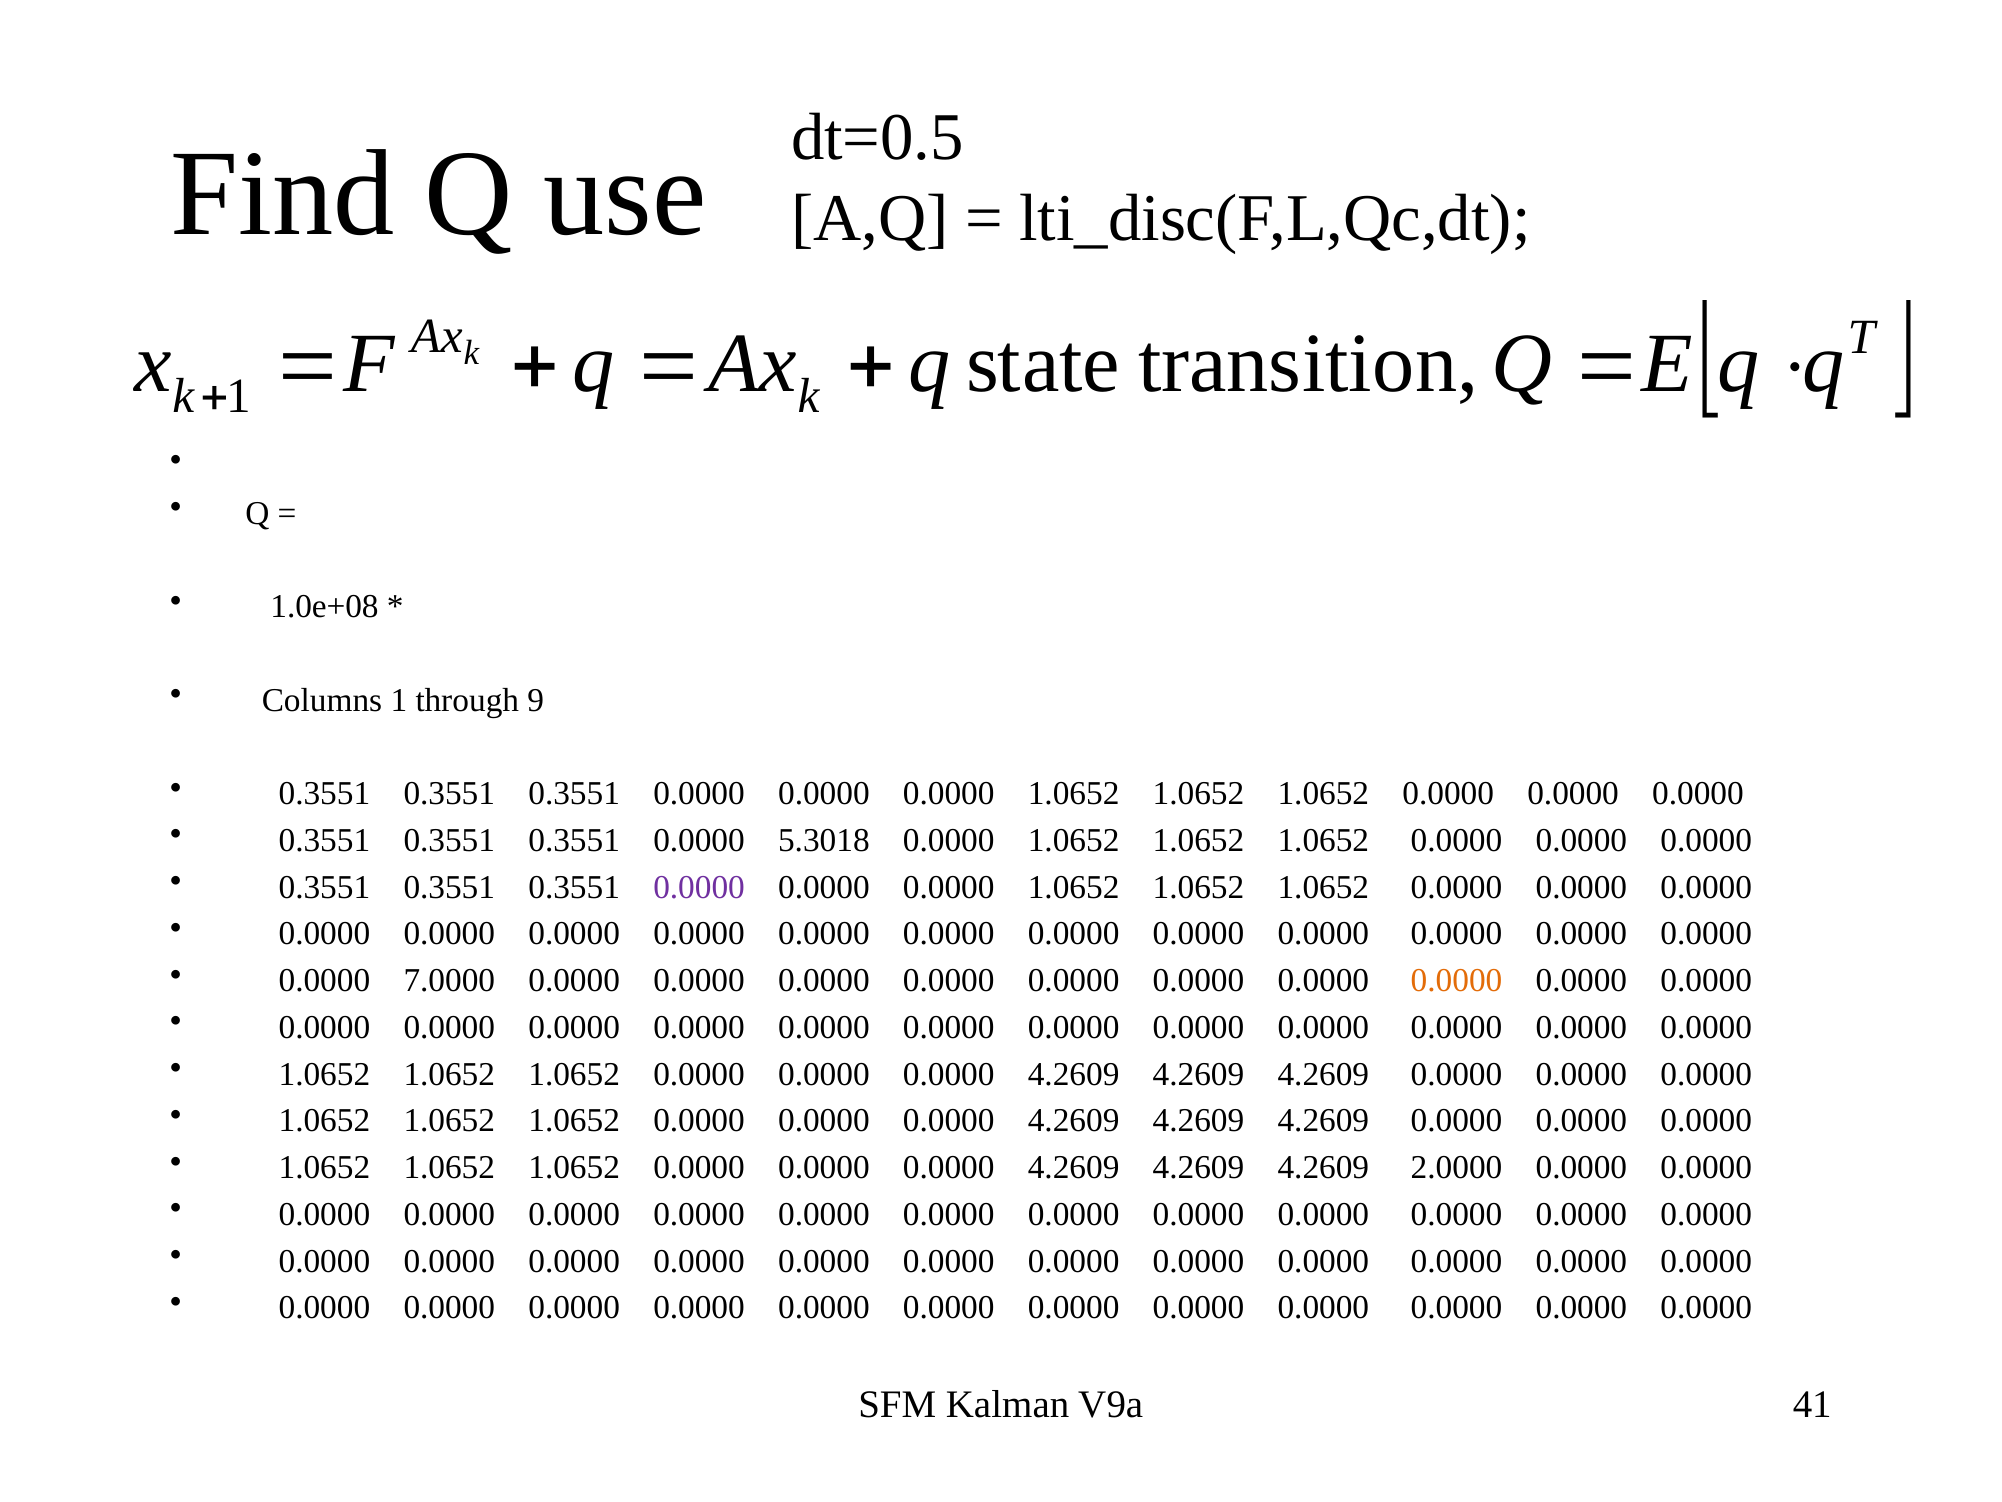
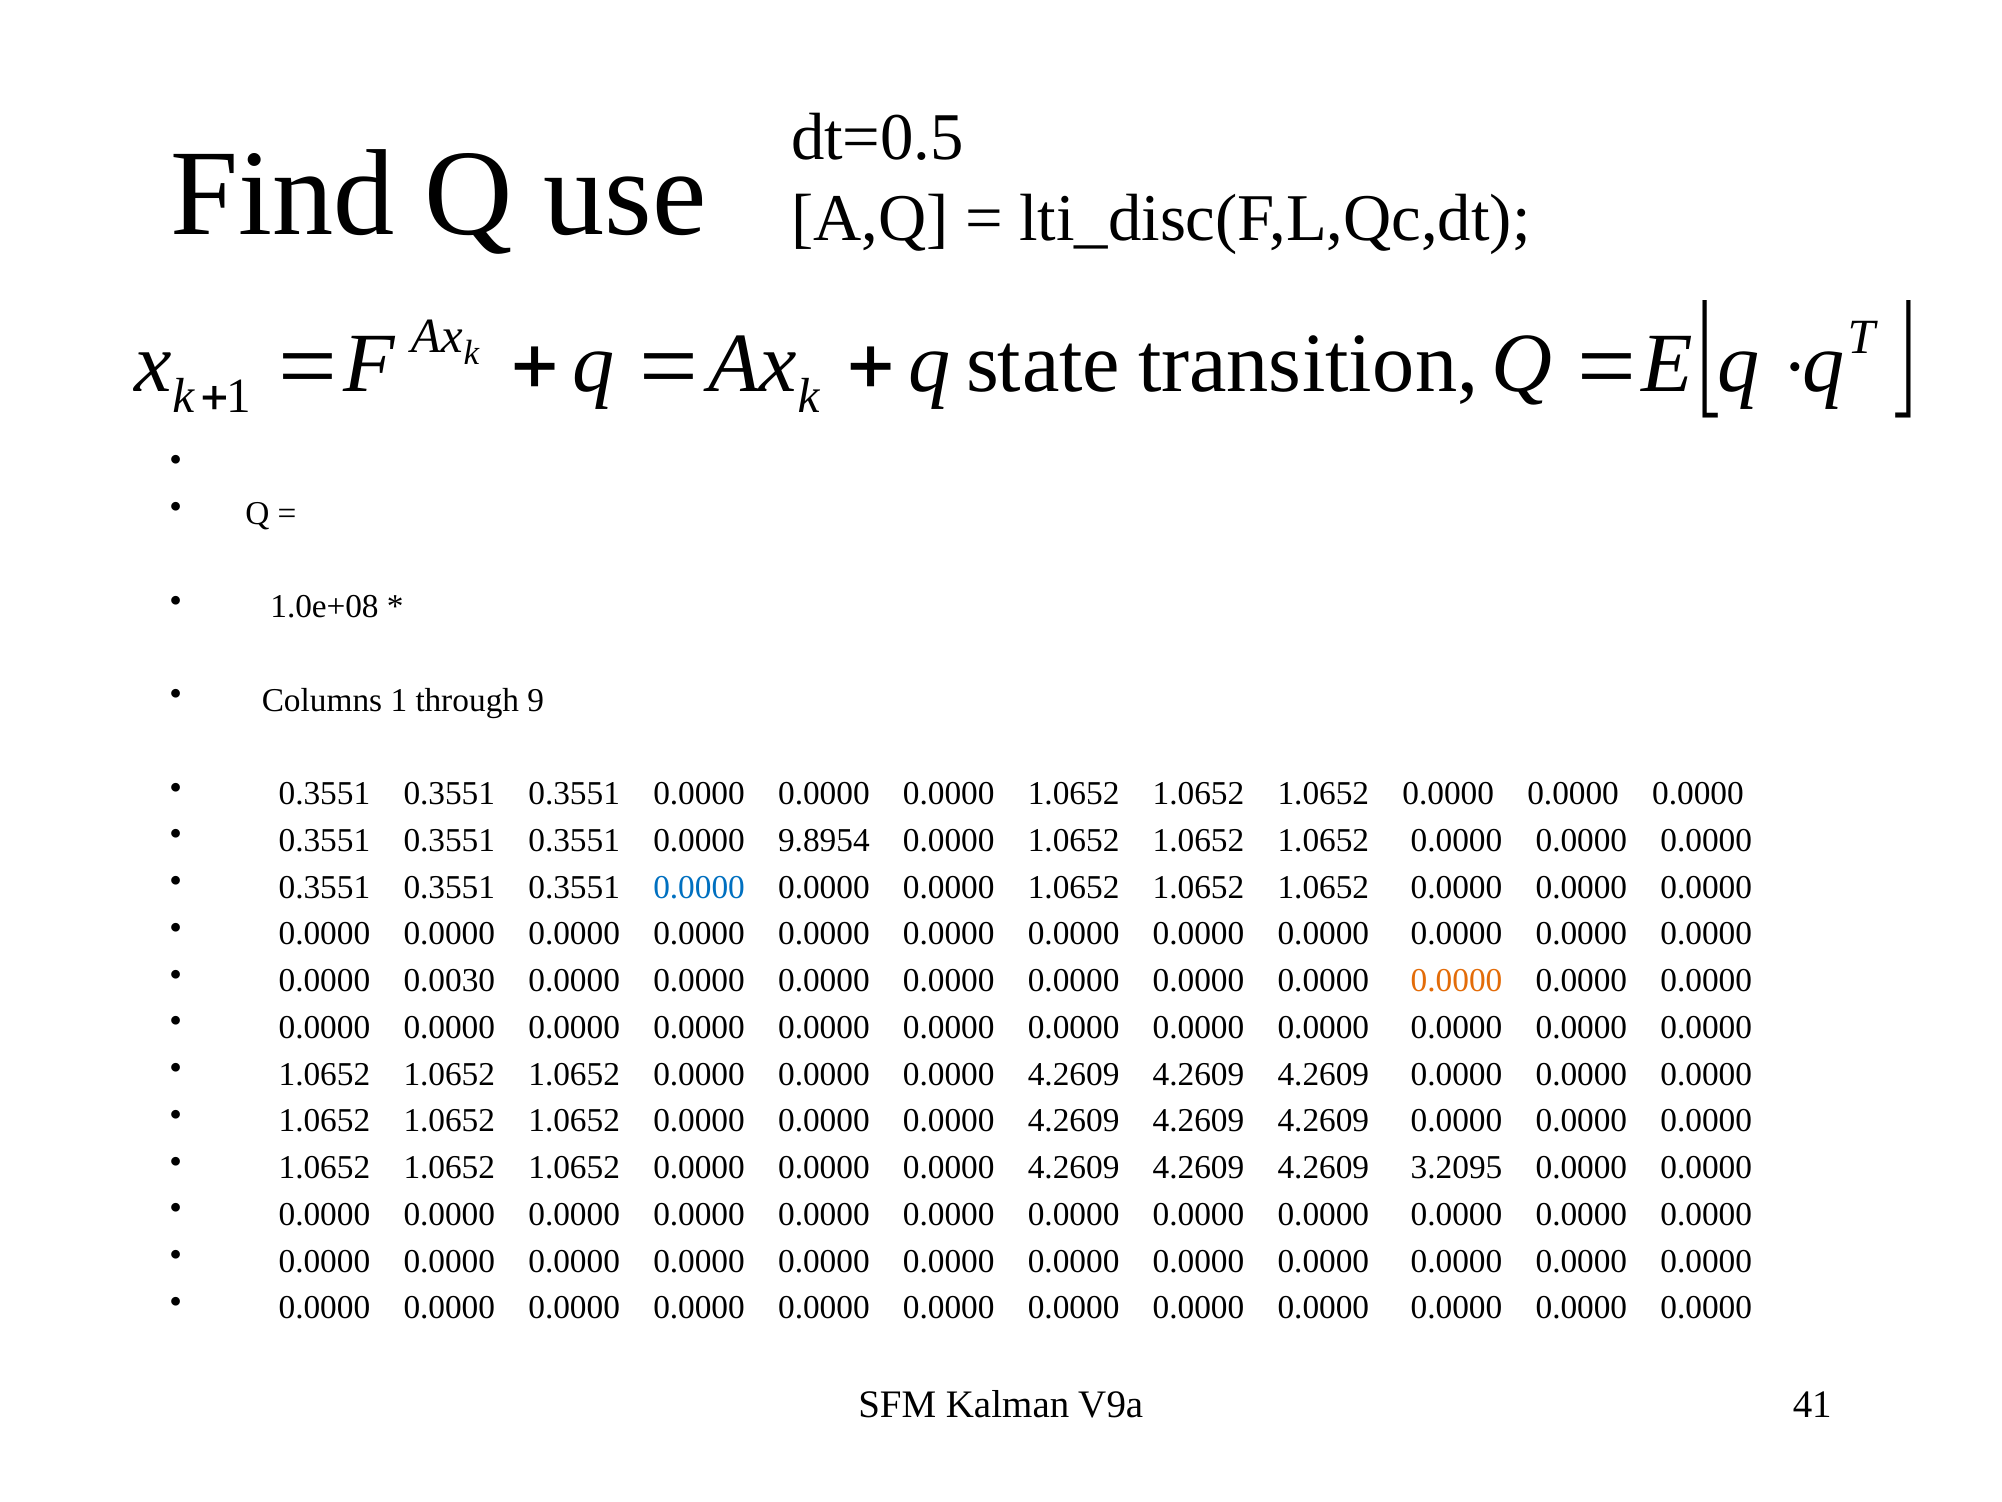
5.3018: 5.3018 -> 9.8954
0.0000 at (699, 887) colour: purple -> blue
7.0000: 7.0000 -> 0.0030
2.0000: 2.0000 -> 3.2095
